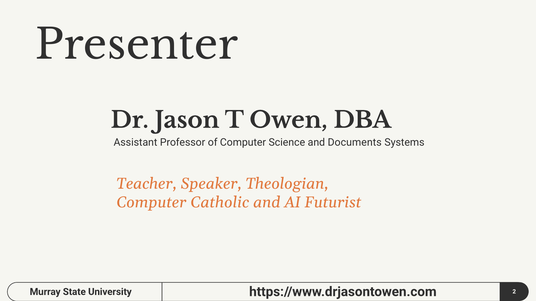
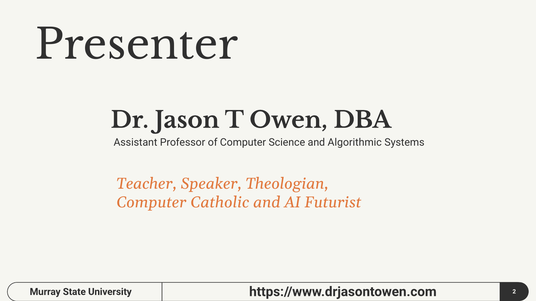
Documents: Documents -> Algorithmic
